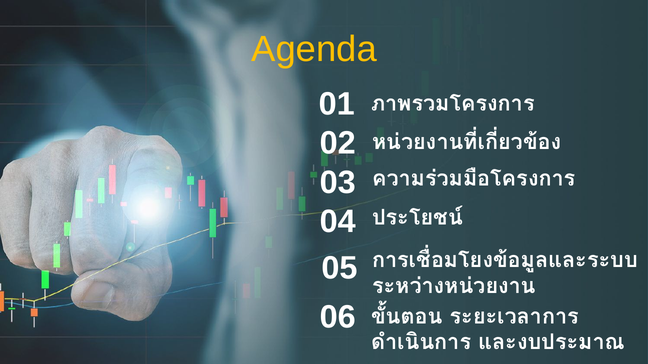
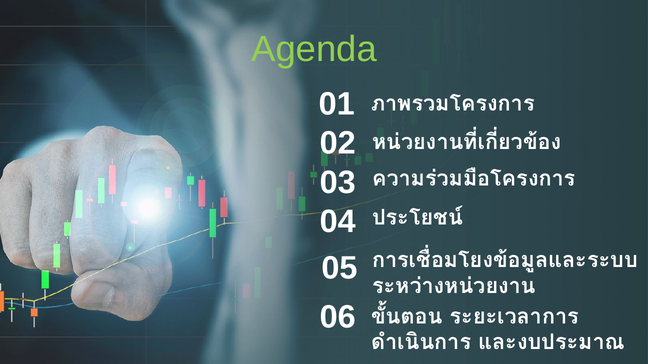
Agenda colour: yellow -> light green
